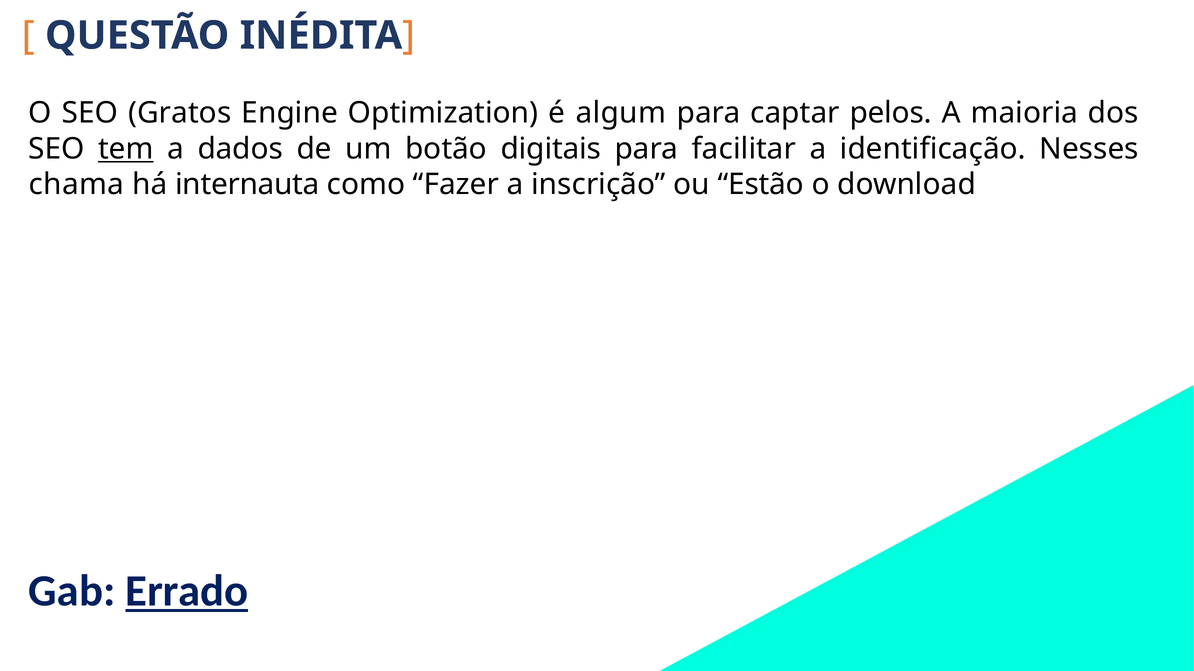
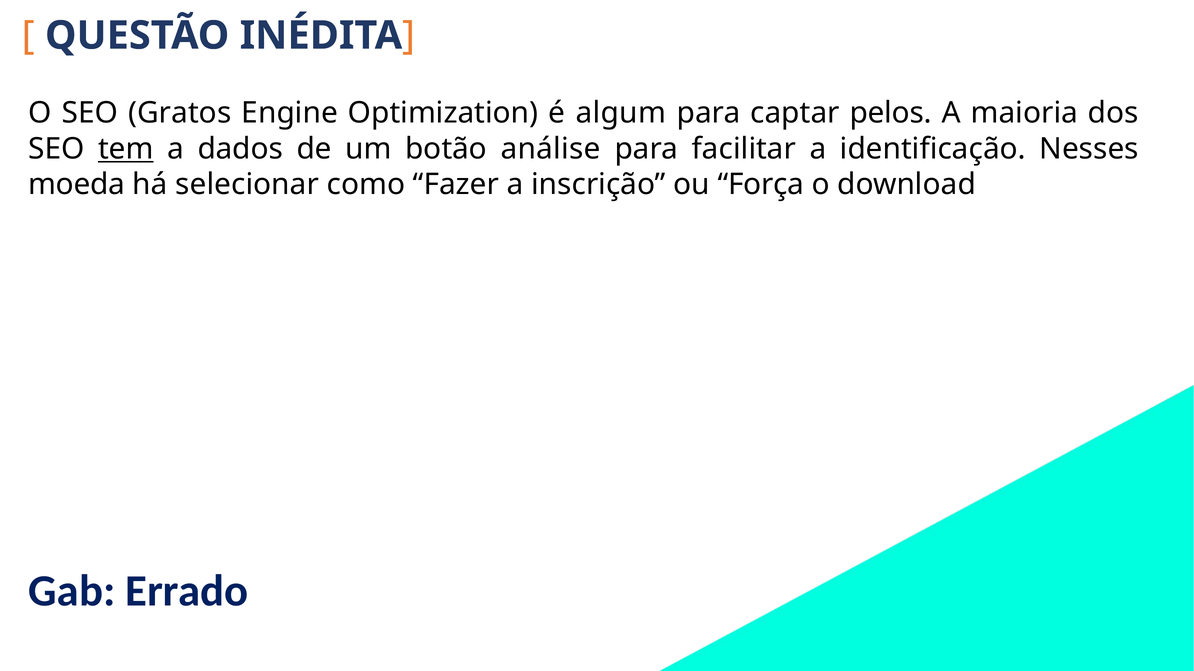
digitais: digitais -> análise
chama: chama -> moeda
internauta: internauta -> selecionar
Estão: Estão -> Força
Errado underline: present -> none
